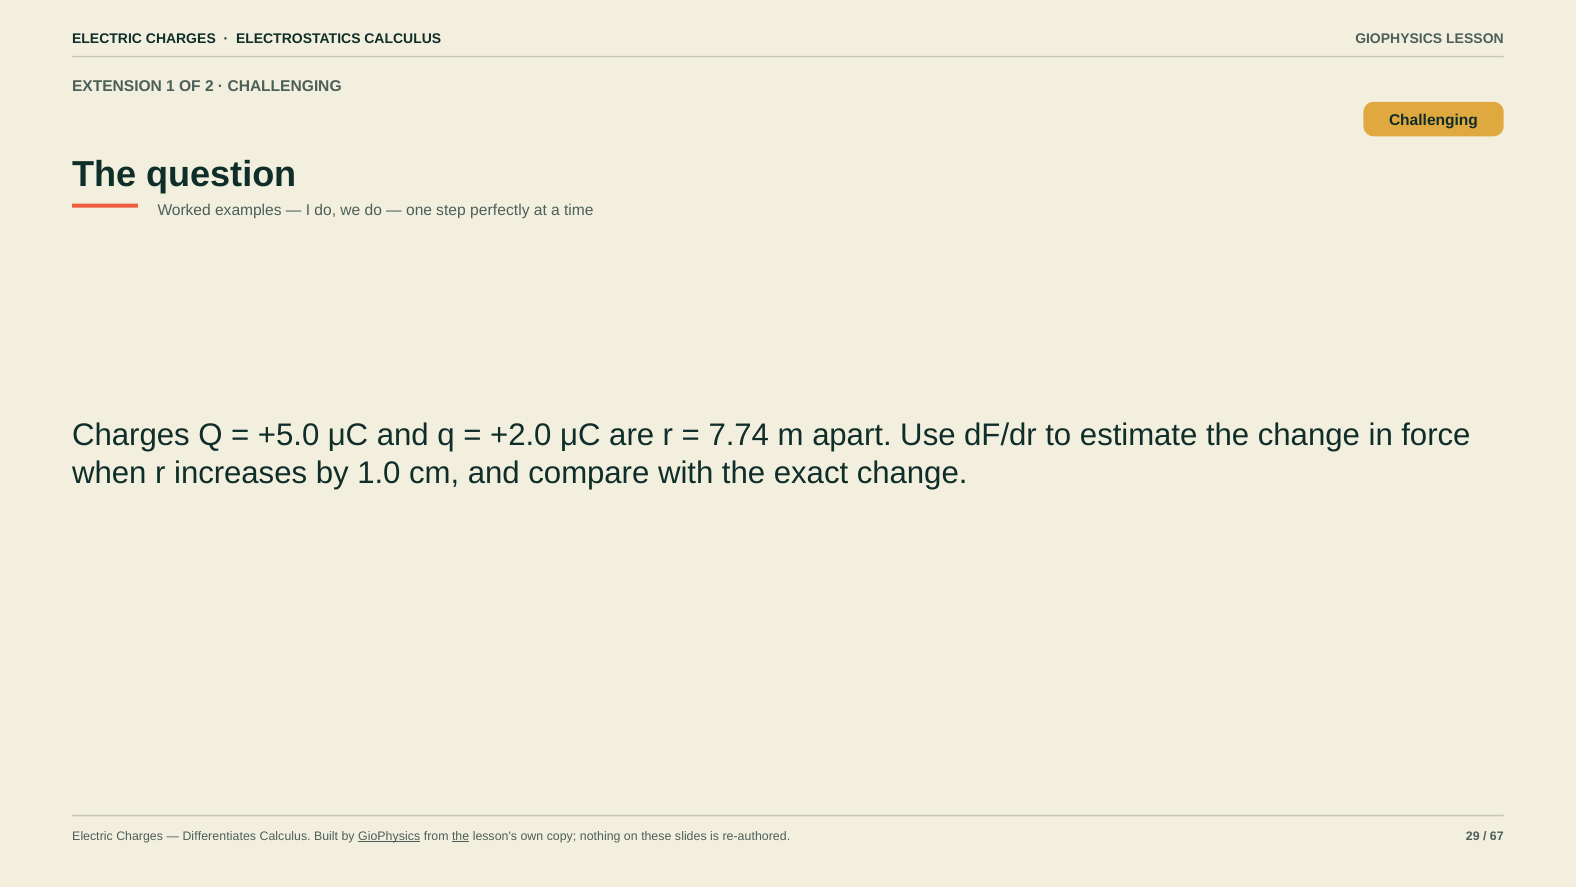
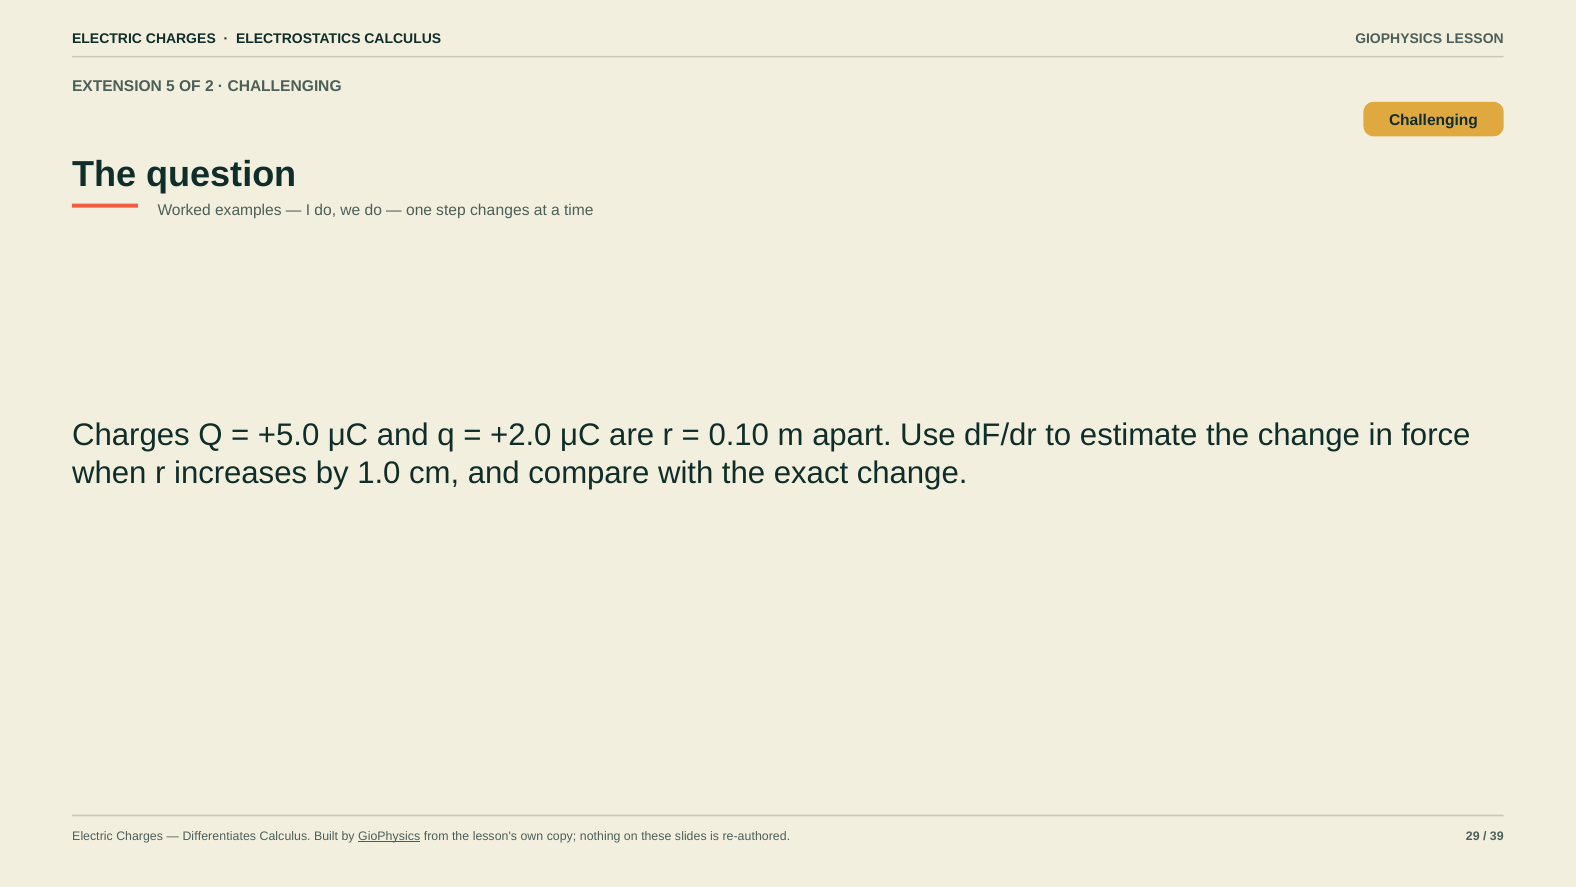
1: 1 -> 5
perfectly: perfectly -> changes
7.74: 7.74 -> 0.10
the at (461, 836) underline: present -> none
67: 67 -> 39
